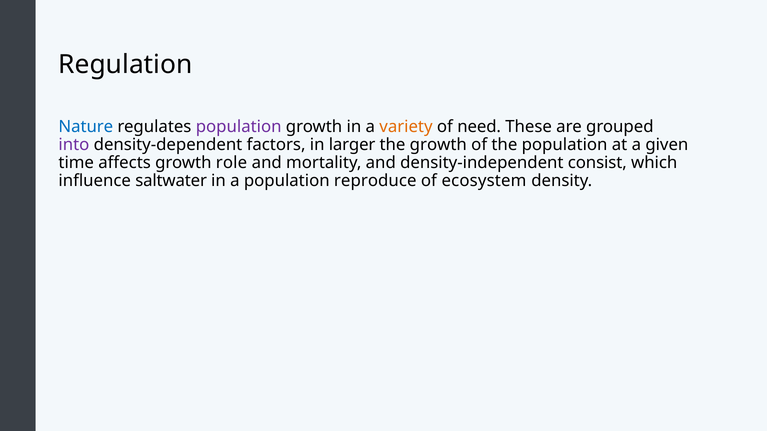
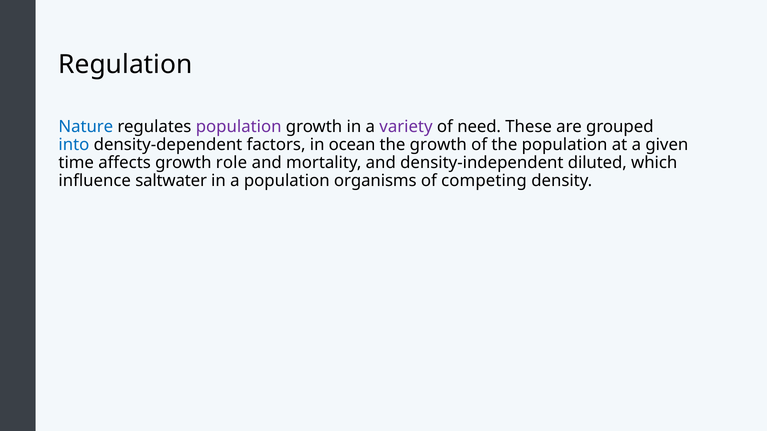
variety colour: orange -> purple
into colour: purple -> blue
larger: larger -> ocean
consist: consist -> diluted
reproduce: reproduce -> organisms
ecosystem: ecosystem -> competing
